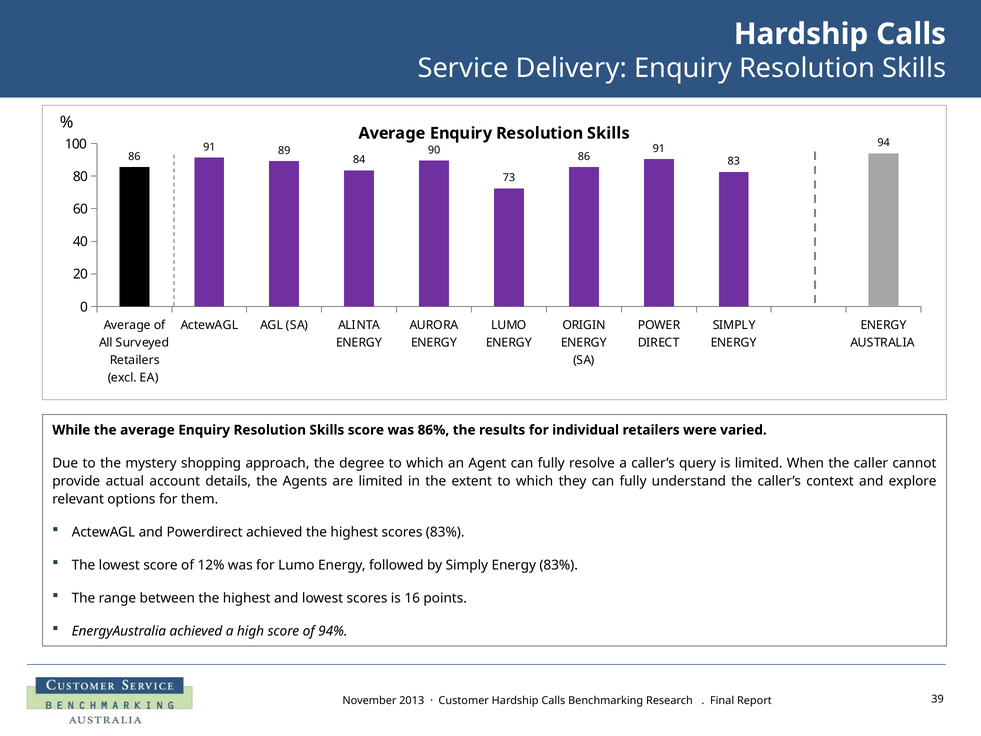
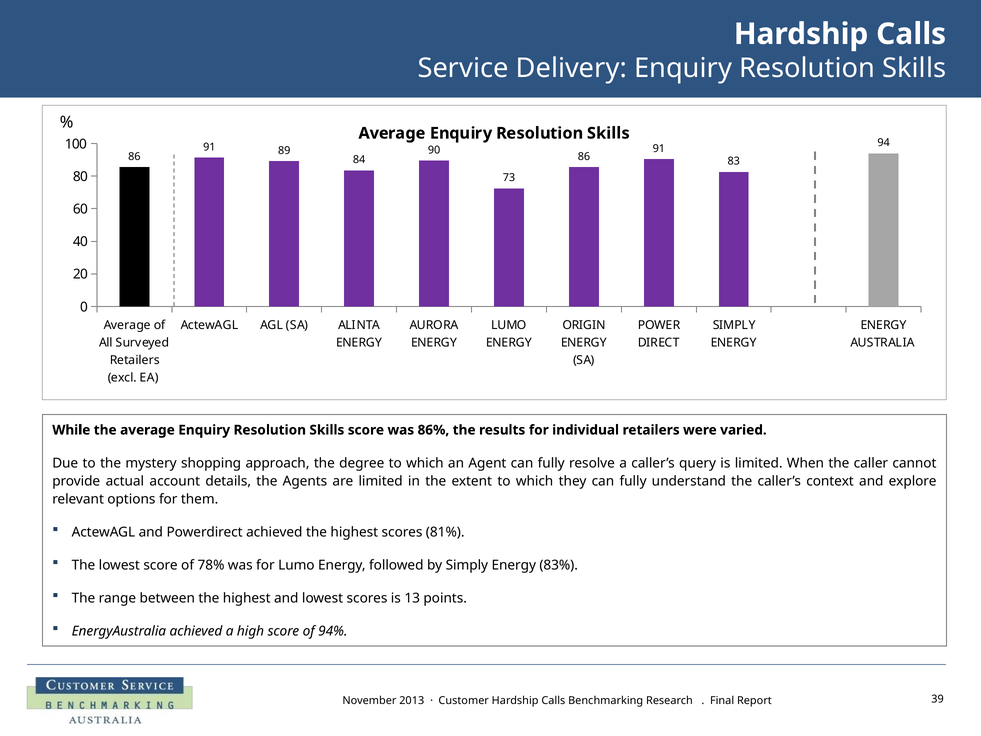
scores 83%: 83% -> 81%
12%: 12% -> 78%
16: 16 -> 13
